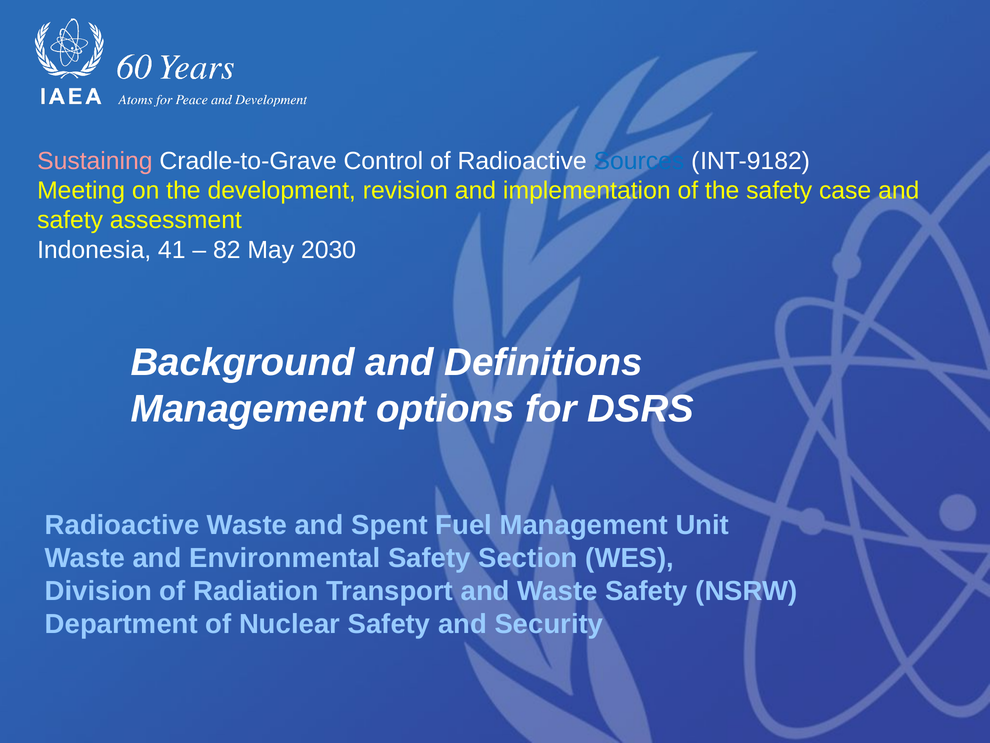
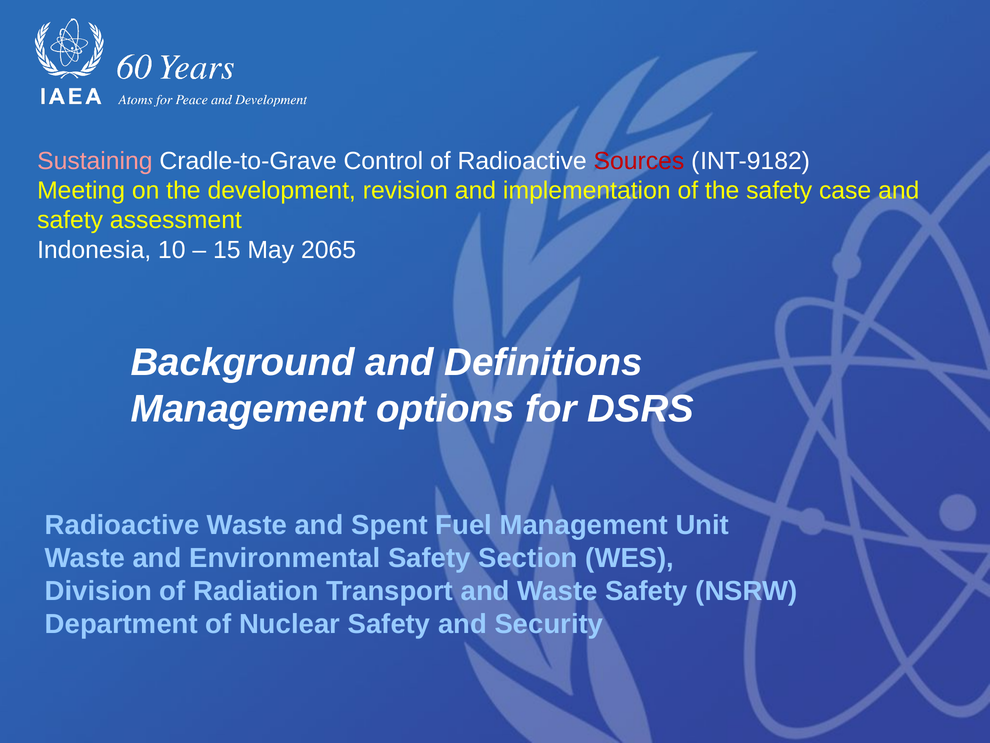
Sources colour: blue -> red
41: 41 -> 10
82: 82 -> 15
2030: 2030 -> 2065
